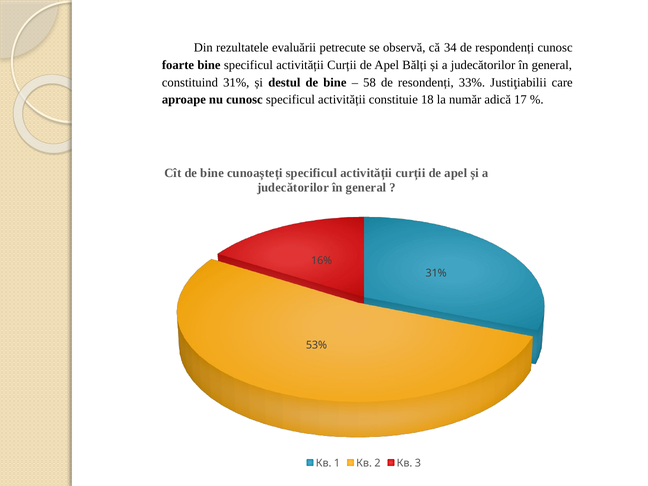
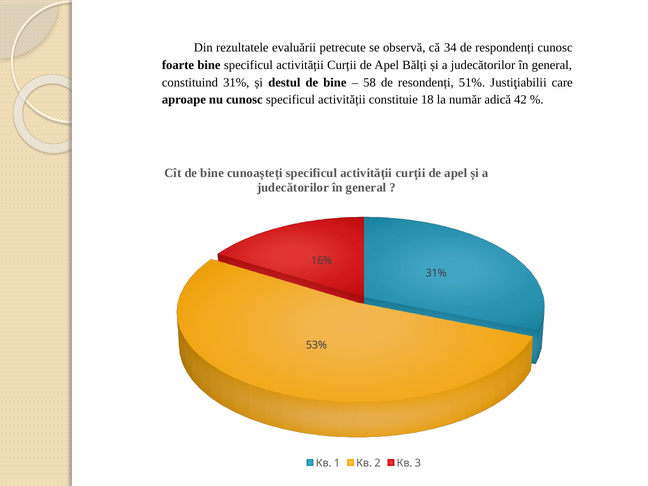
33%: 33% -> 51%
17: 17 -> 42
